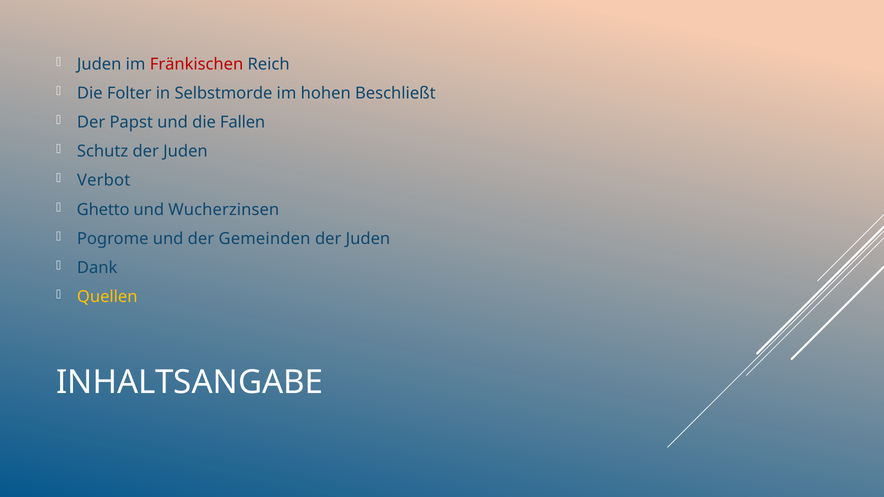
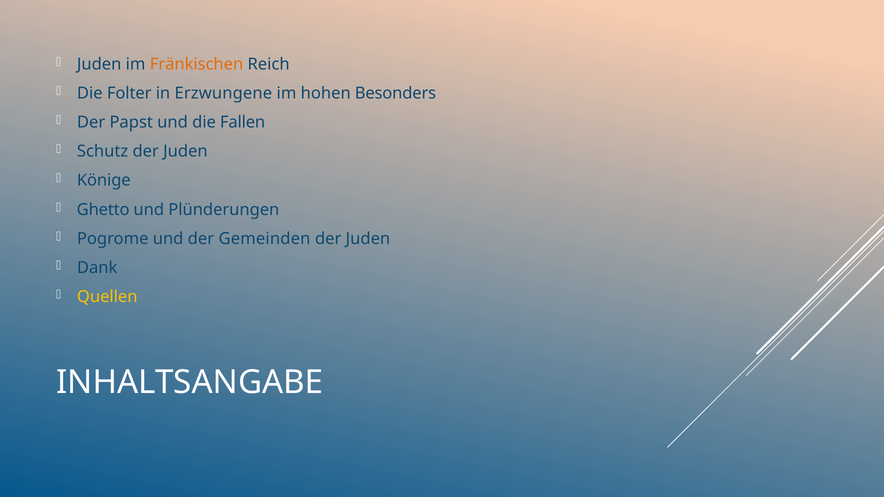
Fränkischen colour: red -> orange
Selbstmorde: Selbstmorde -> Erzwungene
Beschließt: Beschließt -> Besonders
Verbot: Verbot -> Könige
Wucherzinsen: Wucherzinsen -> Plünderungen
